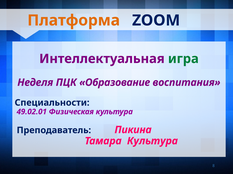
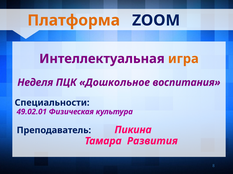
игра colour: green -> orange
Образование: Образование -> Дошкольное
Тамара Культура: Культура -> Развития
